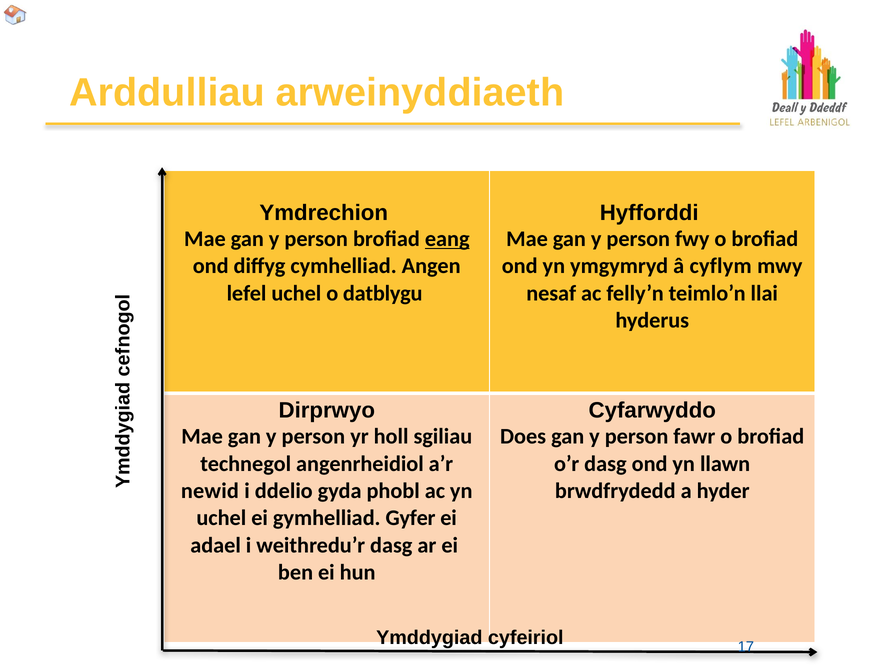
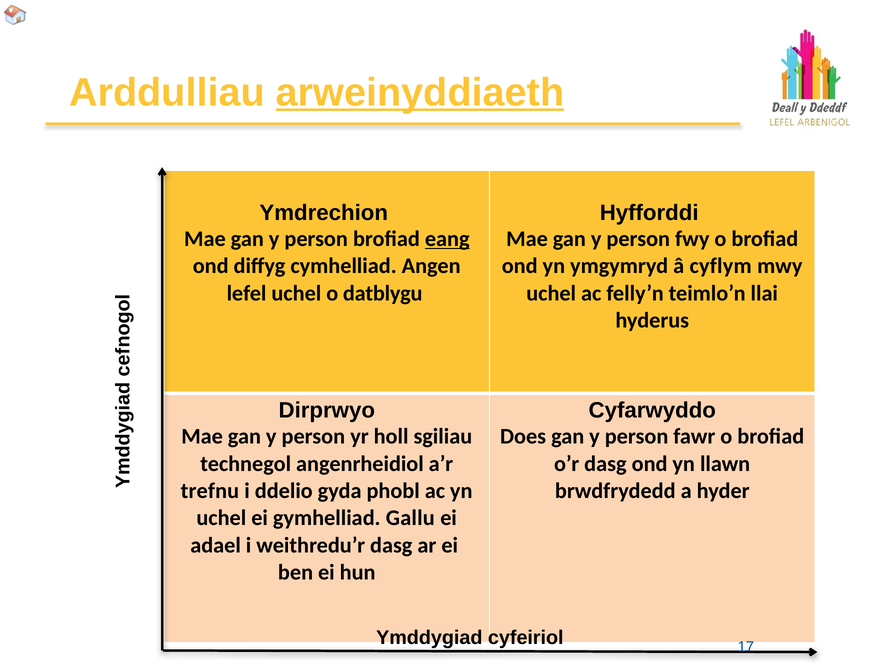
arweinyddiaeth underline: none -> present
nesaf at (551, 293): nesaf -> uchel
newid: newid -> trefnu
Gyfer: Gyfer -> Gallu
